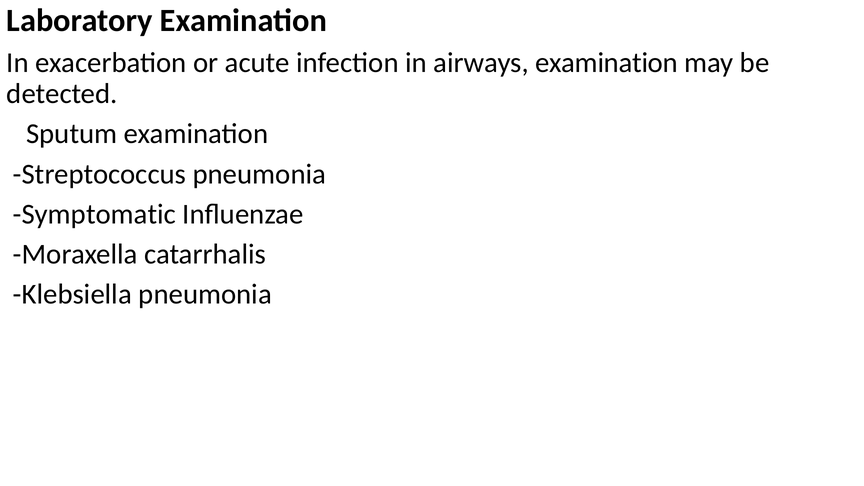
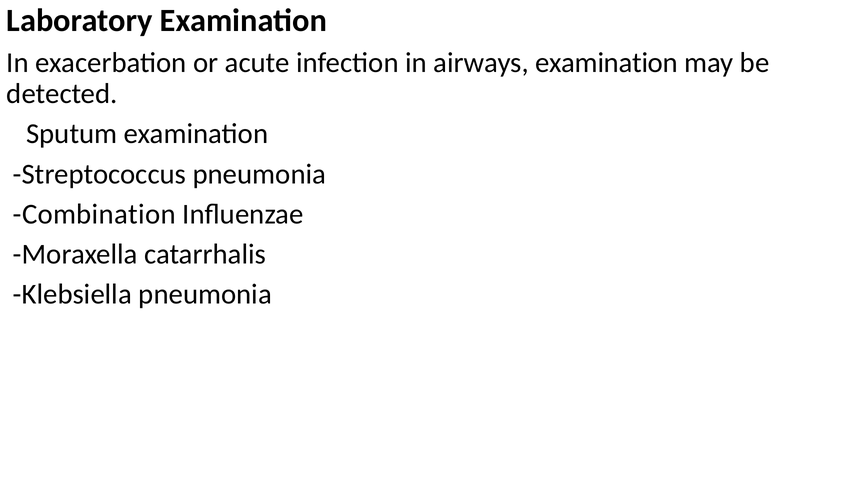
Symptomatic: Symptomatic -> Combination
